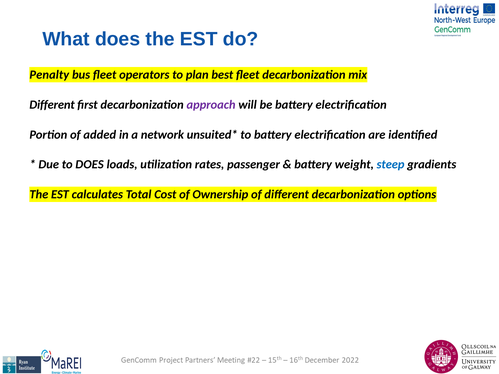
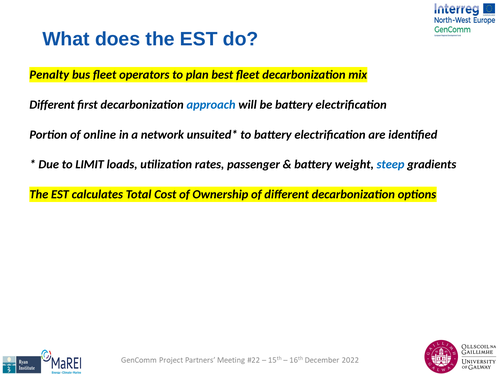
approach colour: purple -> blue
added: added -> online
to DOES: DOES -> LIMIT
